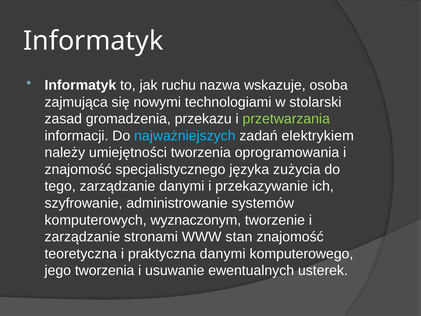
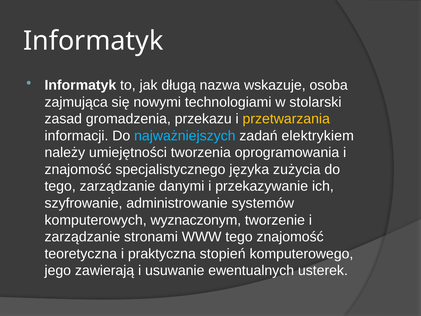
ruchu: ruchu -> długą
przetwarzania colour: light green -> yellow
WWW stan: stan -> tego
praktyczna danymi: danymi -> stopień
jego tworzenia: tworzenia -> zawierają
